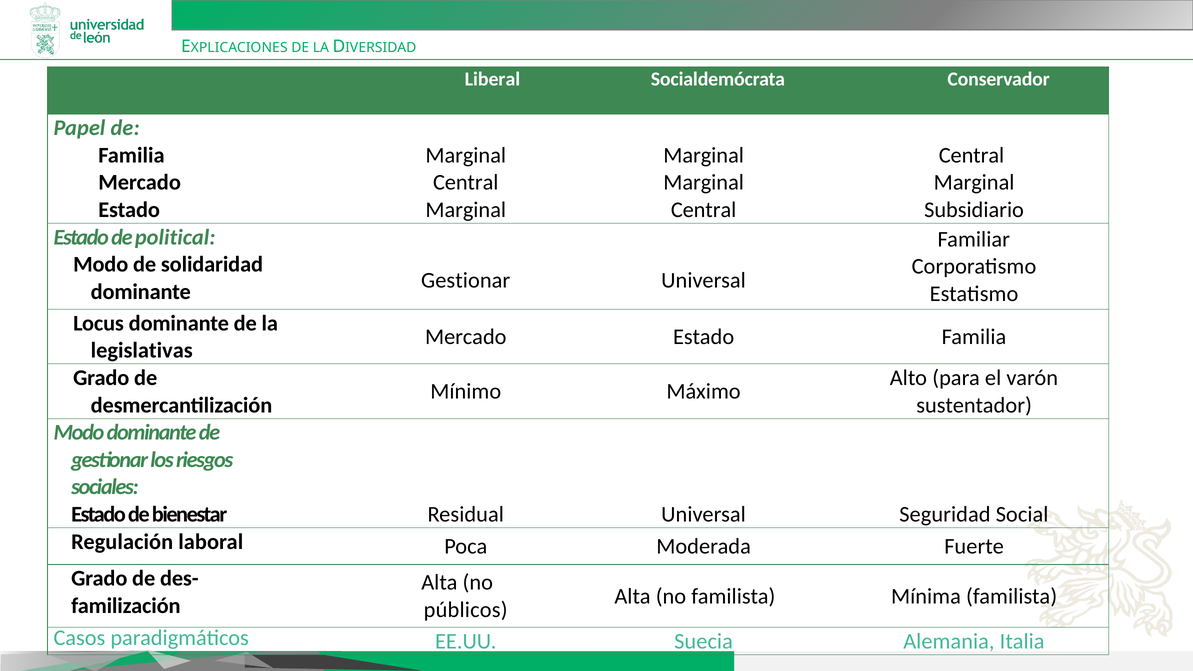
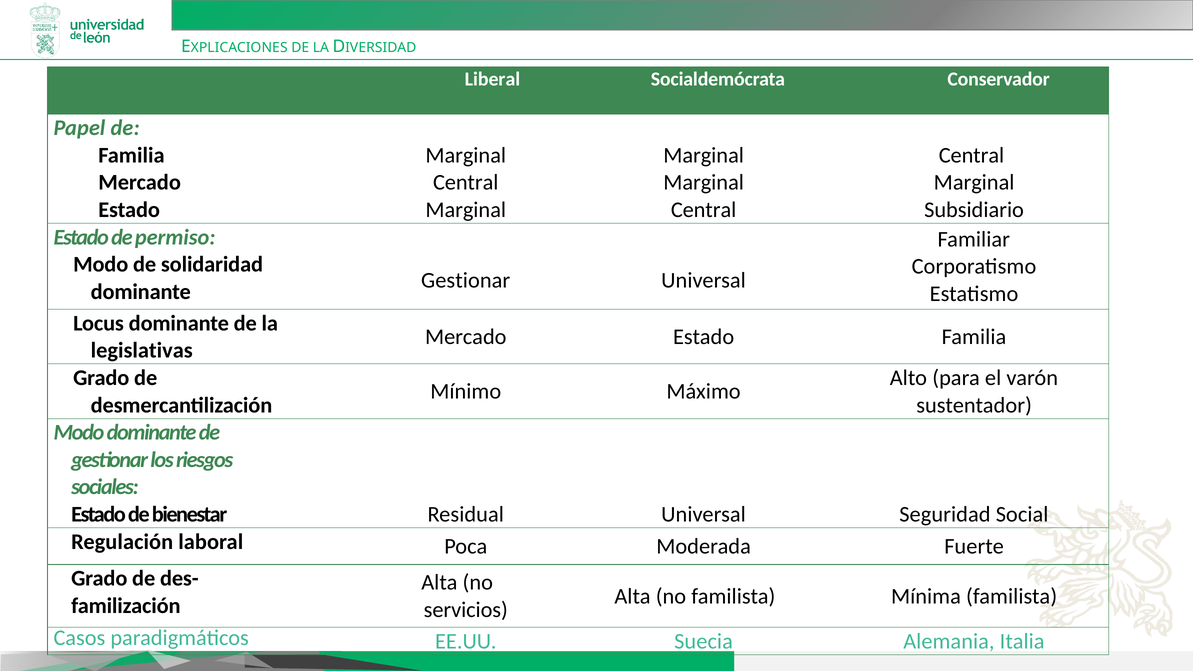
political: political -> permiso
públicos: públicos -> servicios
